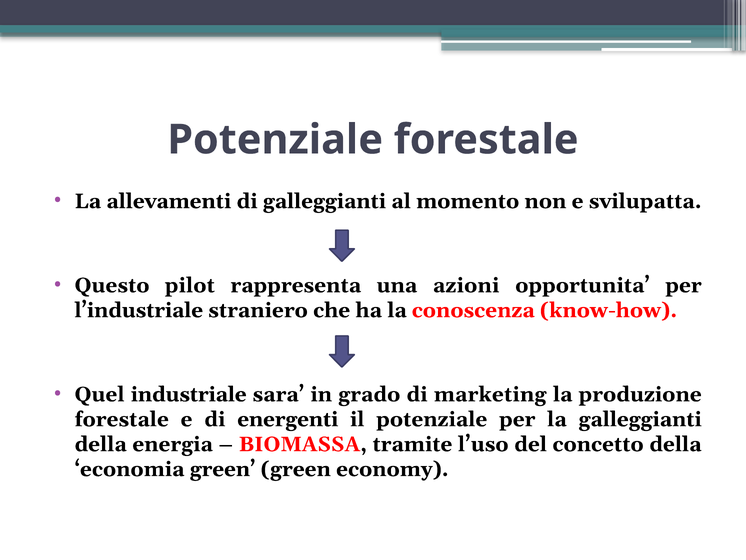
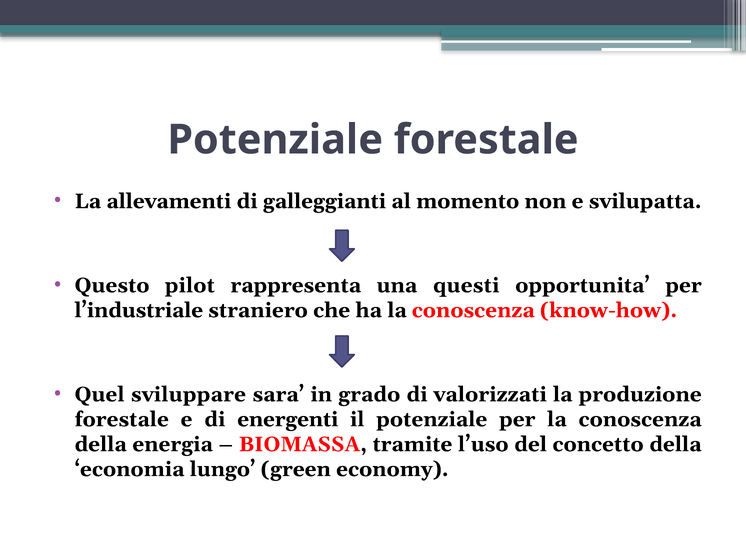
azioni: azioni -> questi
industriale: industriale -> sviluppare
marketing: marketing -> valorizzati
per la galleggianti: galleggianti -> conoscenza
economia green: green -> lungo
